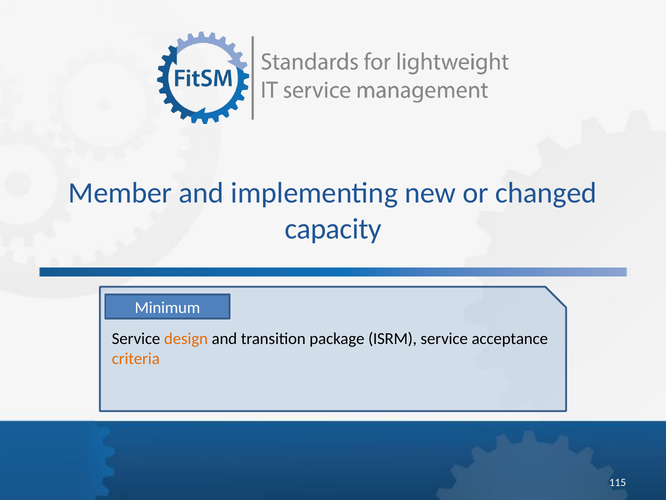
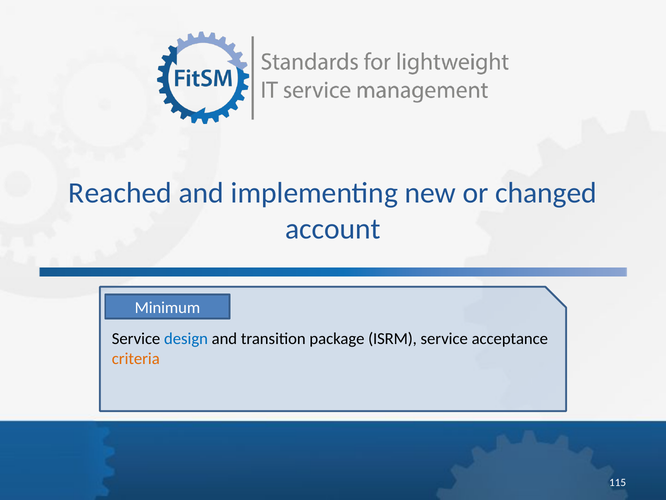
Member: Member -> Reached
capacity: capacity -> account
design colour: orange -> blue
